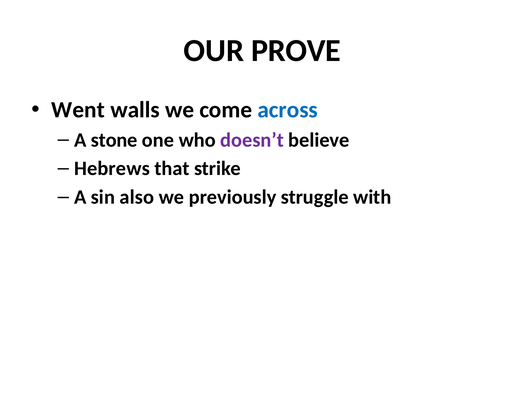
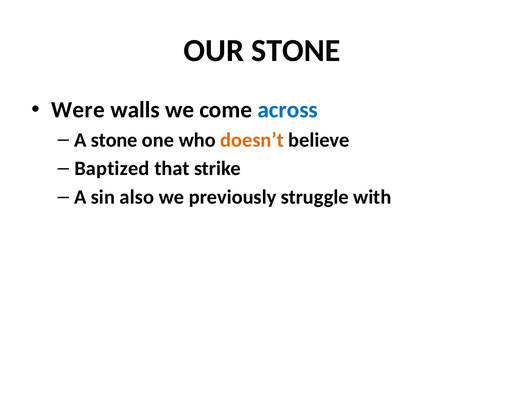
OUR PROVE: PROVE -> STONE
Went: Went -> Were
doesn’t colour: purple -> orange
Hebrews: Hebrews -> Baptized
